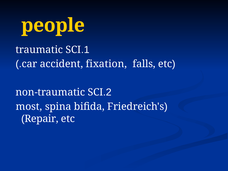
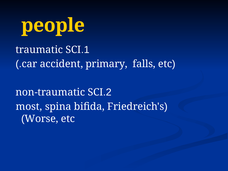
fixation: fixation -> primary
Repair: Repair -> Worse
